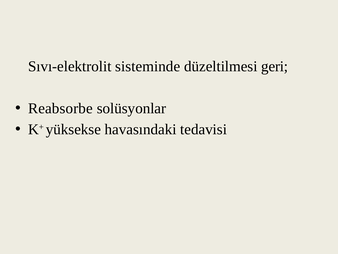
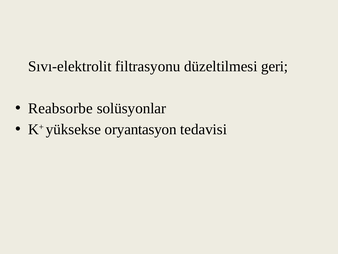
sisteminde: sisteminde -> filtrasyonu
havasındaki: havasındaki -> oryantasyon
